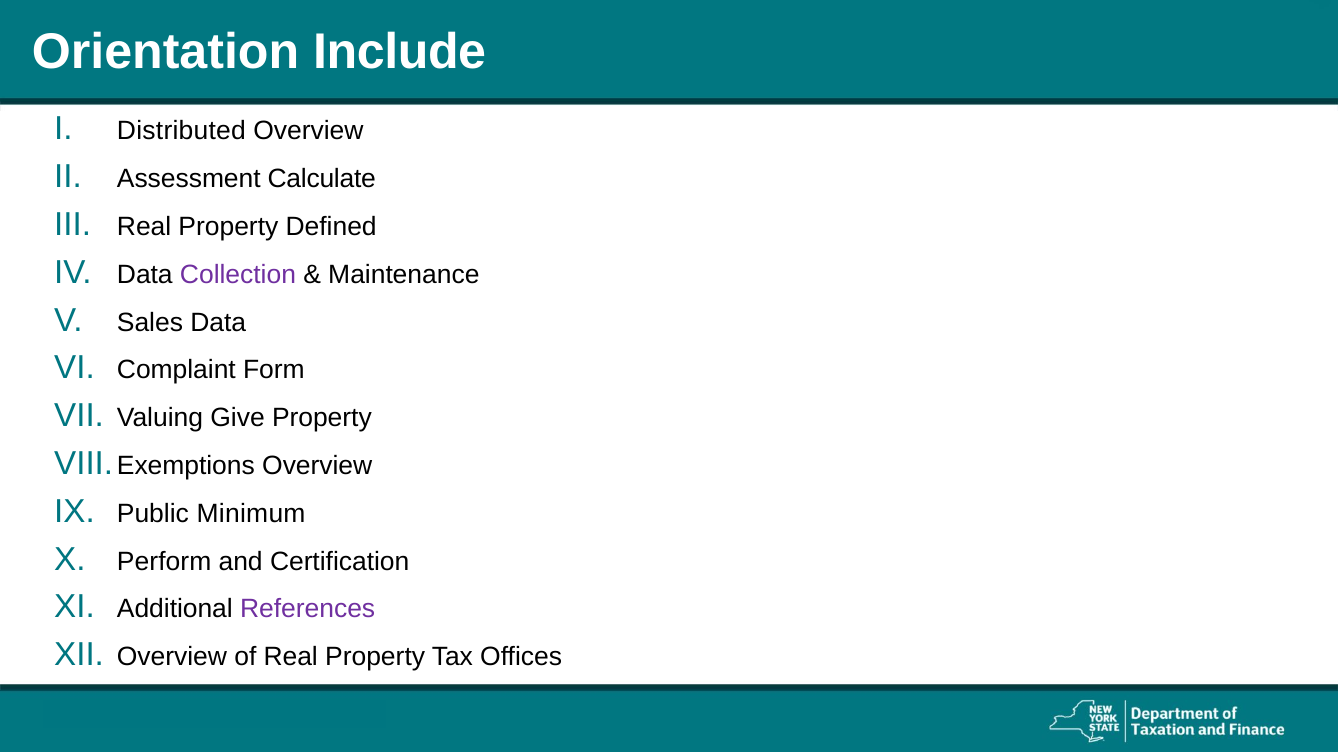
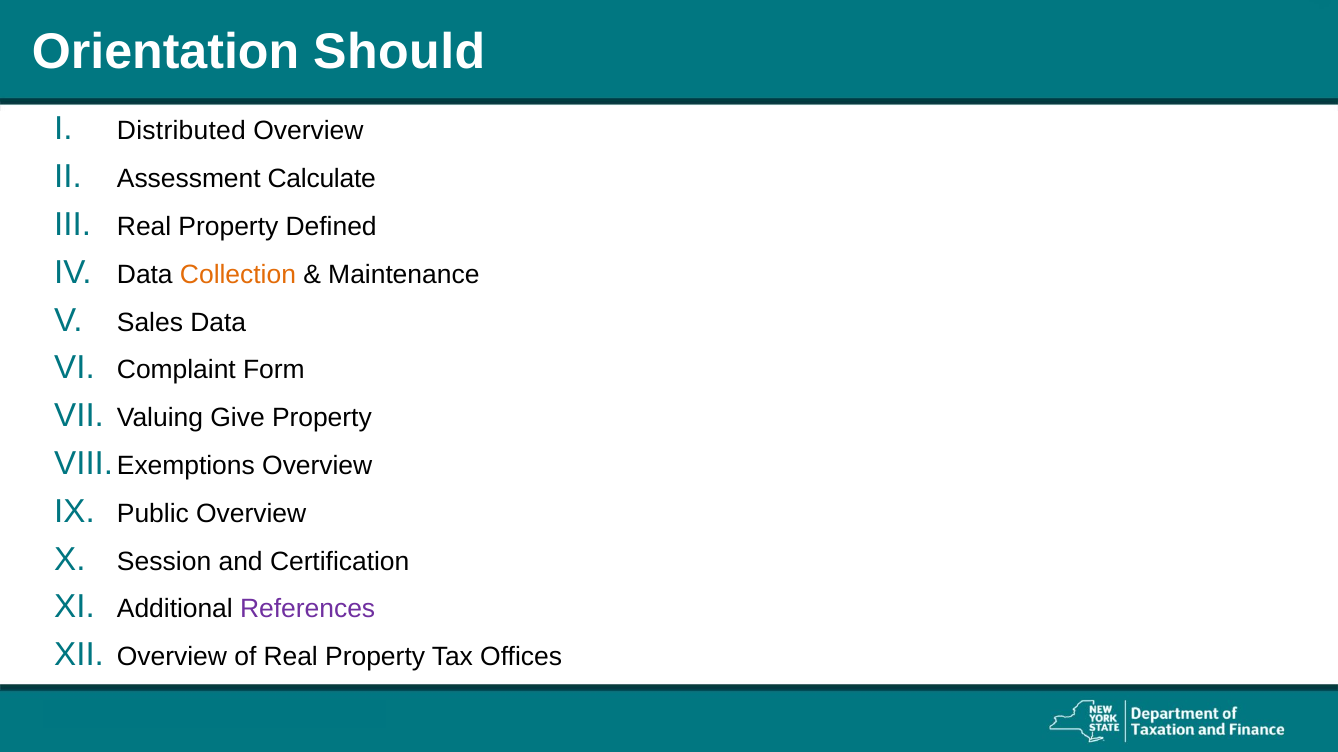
Include: Include -> Should
Collection colour: purple -> orange
Public Minimum: Minimum -> Overview
Perform: Perform -> Session
